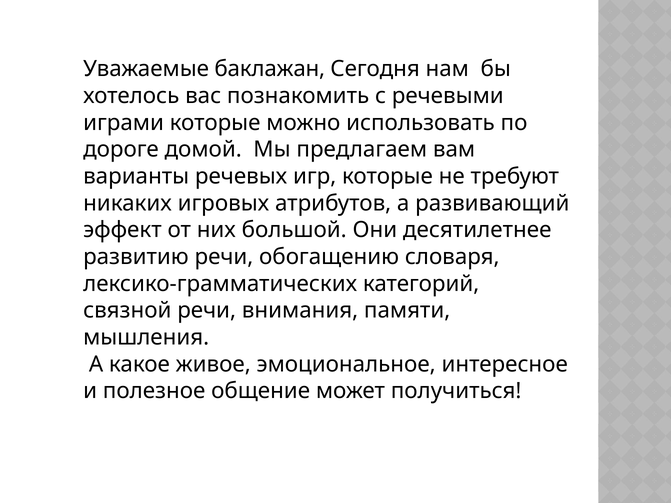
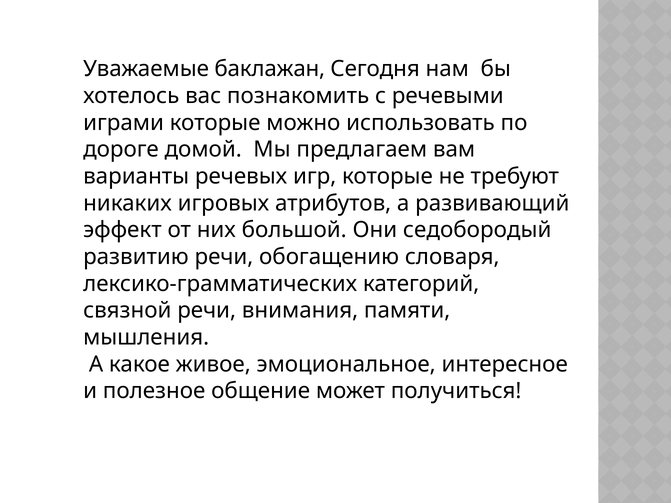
десятилетнее: десятилетнее -> седобородый
